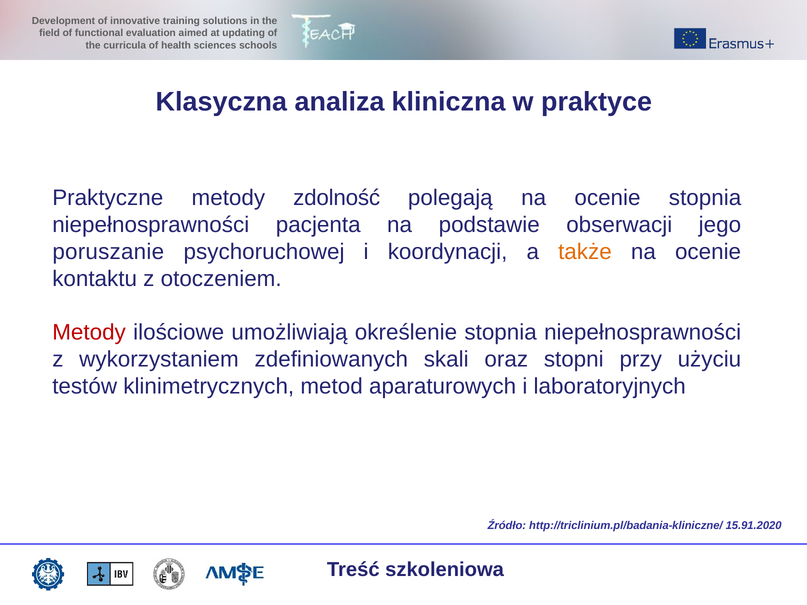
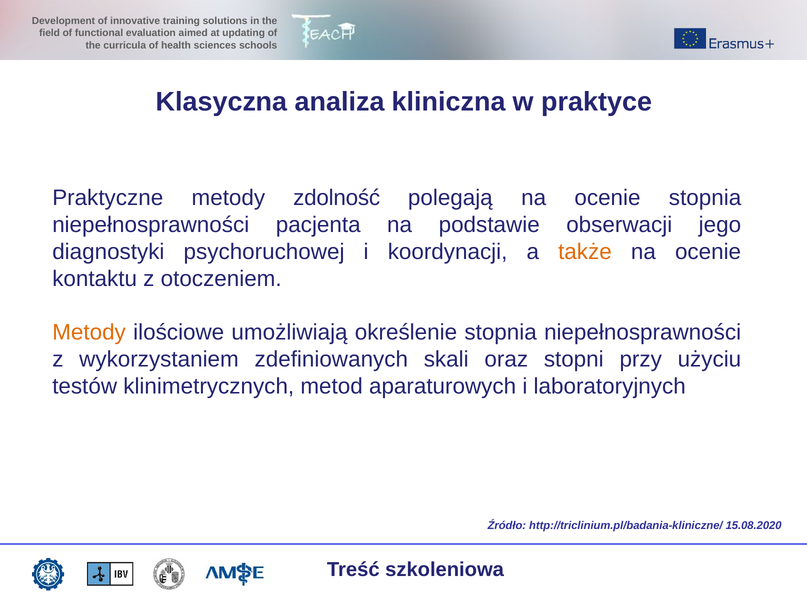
poruszanie: poruszanie -> diagnostyki
Metody at (89, 333) colour: red -> orange
15.91.2020: 15.91.2020 -> 15.08.2020
